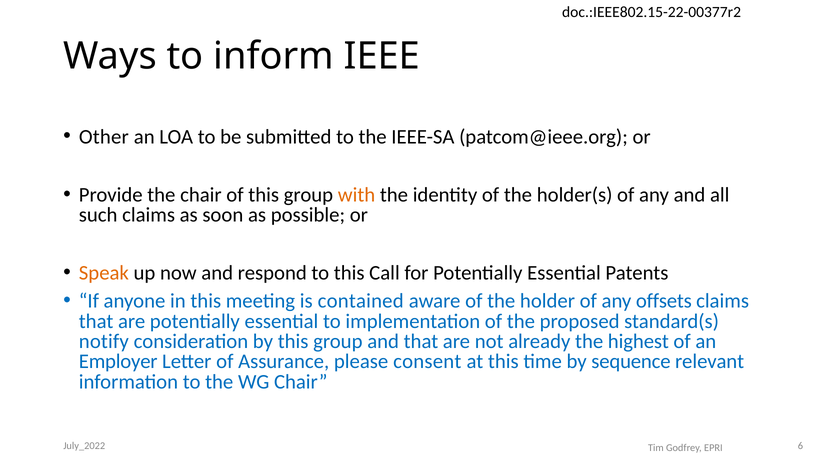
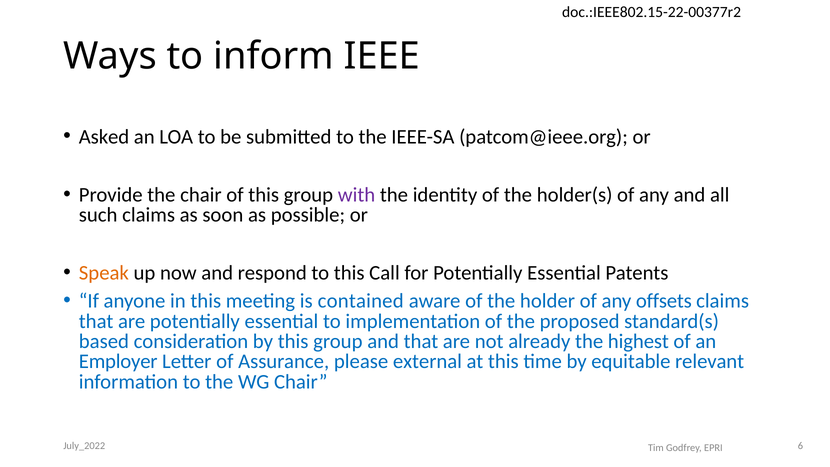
Other: Other -> Asked
with colour: orange -> purple
notify: notify -> based
consent: consent -> external
sequence: sequence -> equitable
